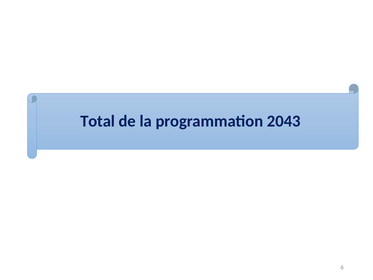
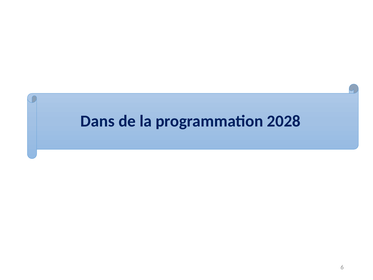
Total: Total -> Dans
2043: 2043 -> 2028
